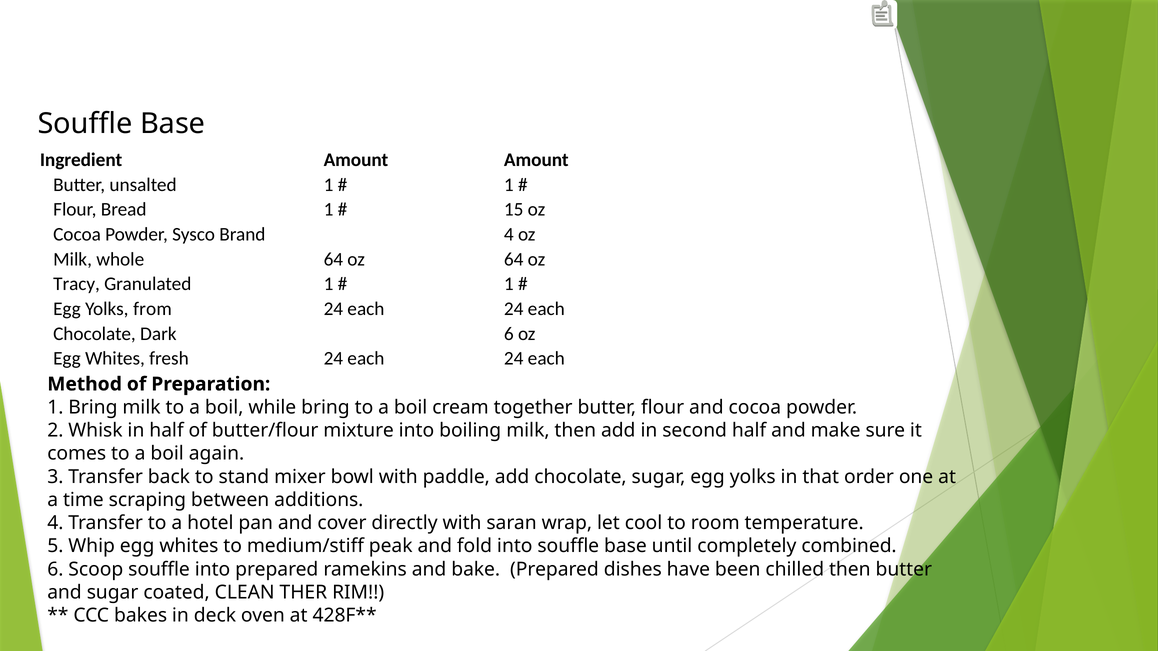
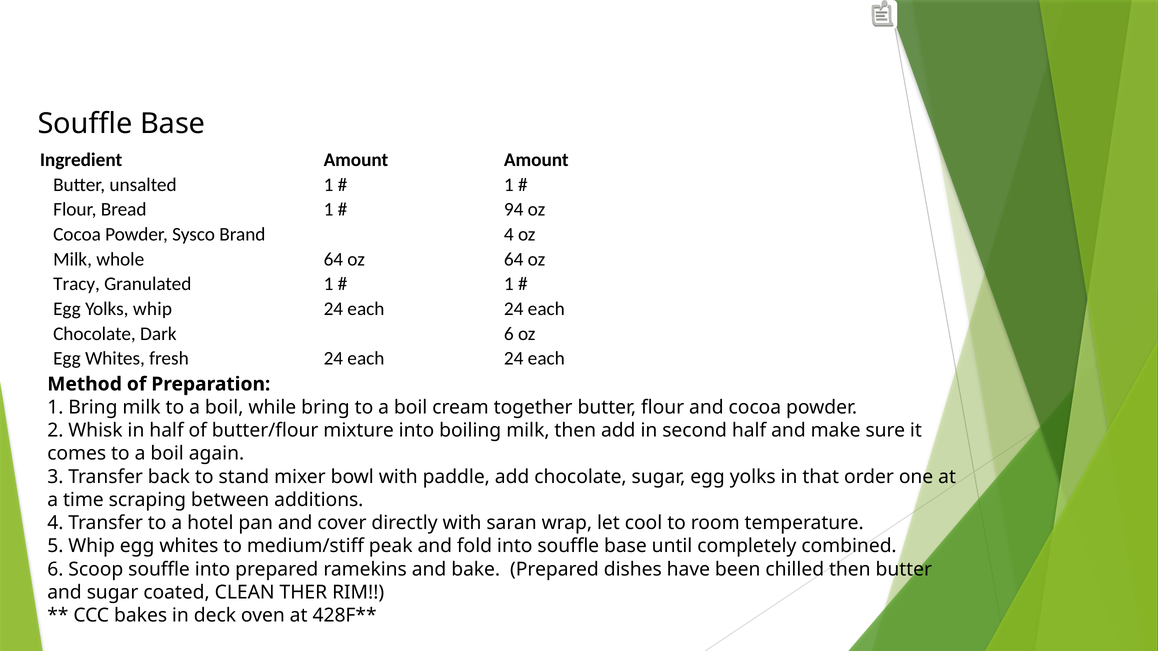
15: 15 -> 94
Yolks from: from -> whip
